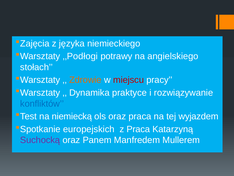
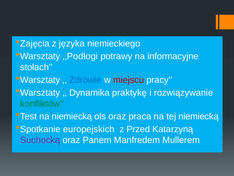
angielskiego: angielskiego -> informacyjne
Zdrowie colour: orange -> blue
Dynamika praktyce: praktyce -> praktykę
konfliktów colour: blue -> green
tej wyjazdem: wyjazdem -> niemiecką
z Praca: Praca -> Przed
